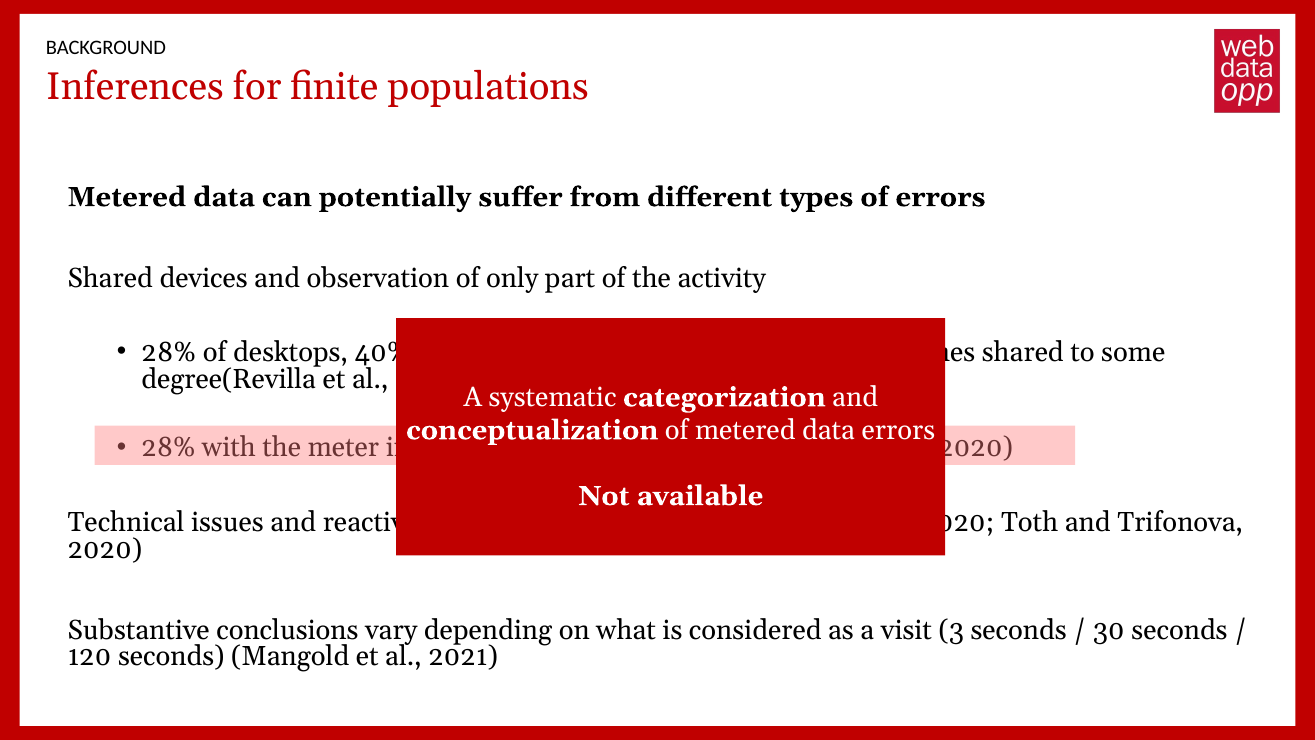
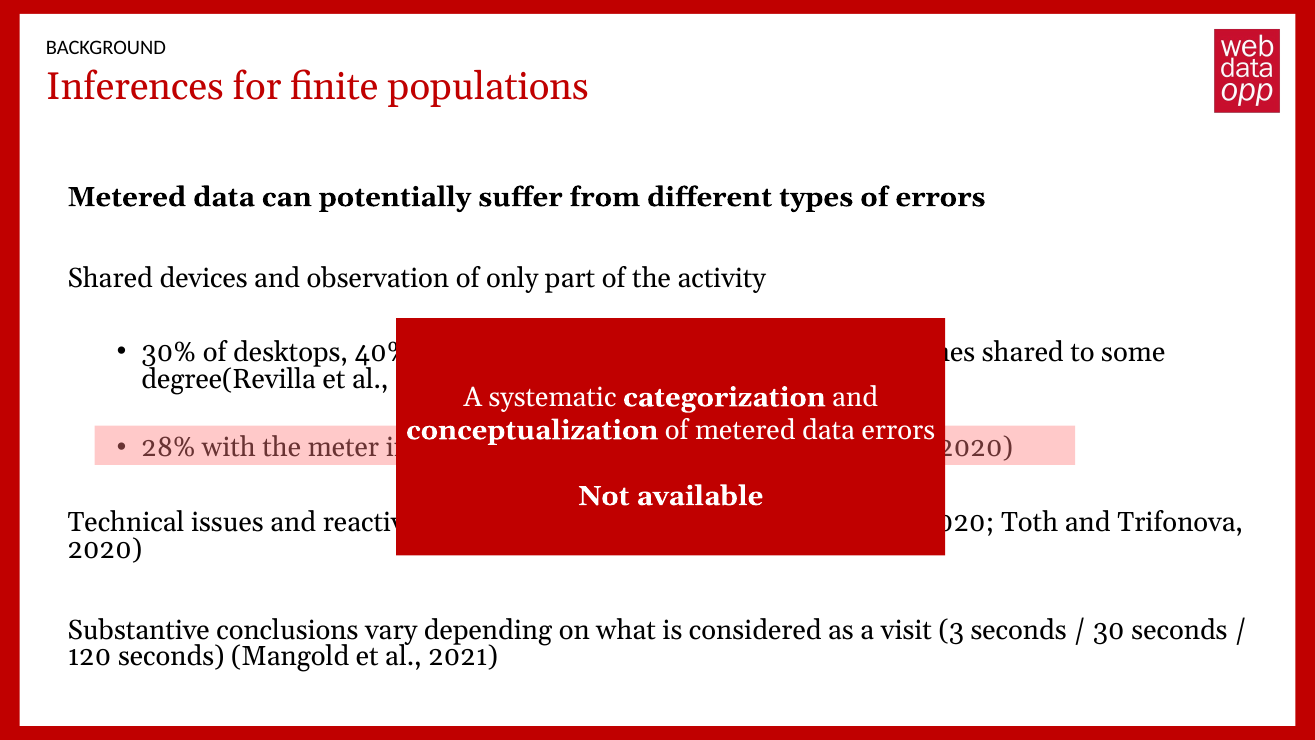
28% at (169, 353): 28% -> 30%
